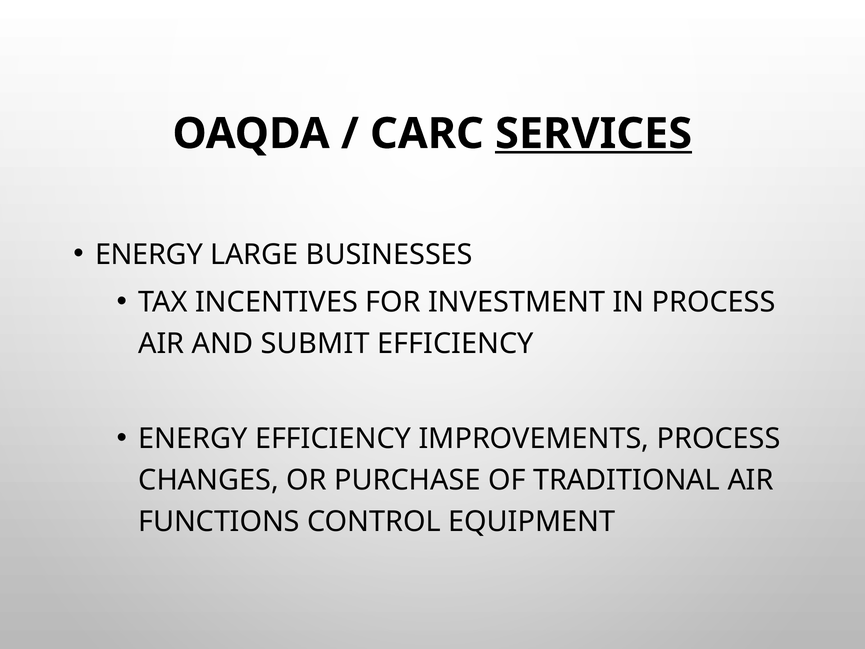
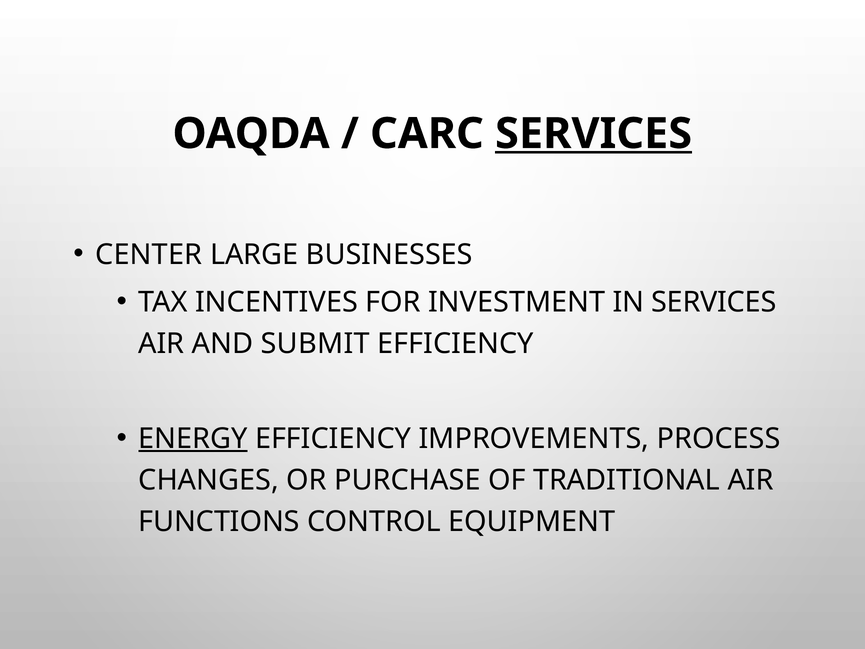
ENERGY at (149, 254): ENERGY -> CENTER
IN PROCESS: PROCESS -> SERVICES
ENERGY at (193, 439) underline: none -> present
